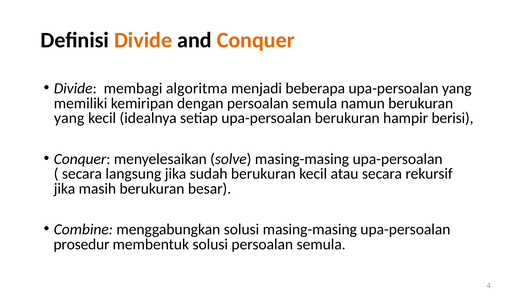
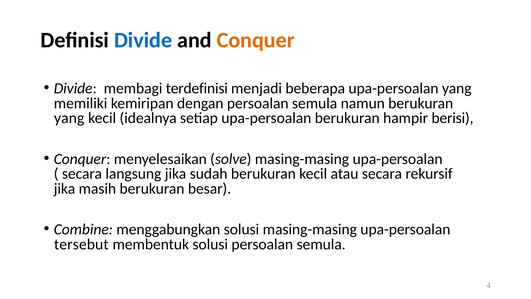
Divide at (143, 40) colour: orange -> blue
algoritma: algoritma -> terdefinisi
prosedur: prosedur -> tersebut
